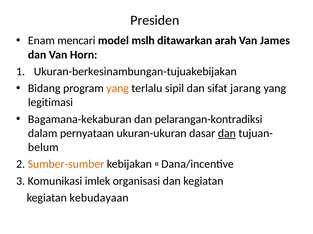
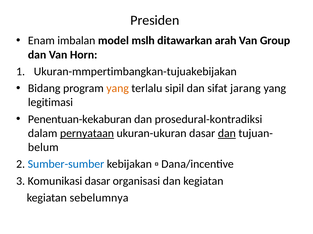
mencari: mencari -> imbalan
James: James -> Group
Ukuran-berkesinambungan-tujuakebijakan: Ukuran-berkesinambungan-tujuakebijakan -> Ukuran-mmpertimbangkan-tujuakebijakan
Bagamana-kekaburan: Bagamana-kekaburan -> Penentuan-kekaburan
pelarangan-kontradiksi: pelarangan-kontradiksi -> prosedural-kontradiksi
pernyataan underline: none -> present
Sumber-sumber colour: orange -> blue
Komunikasi imlek: imlek -> dasar
kebudayaan: kebudayaan -> sebelumnya
